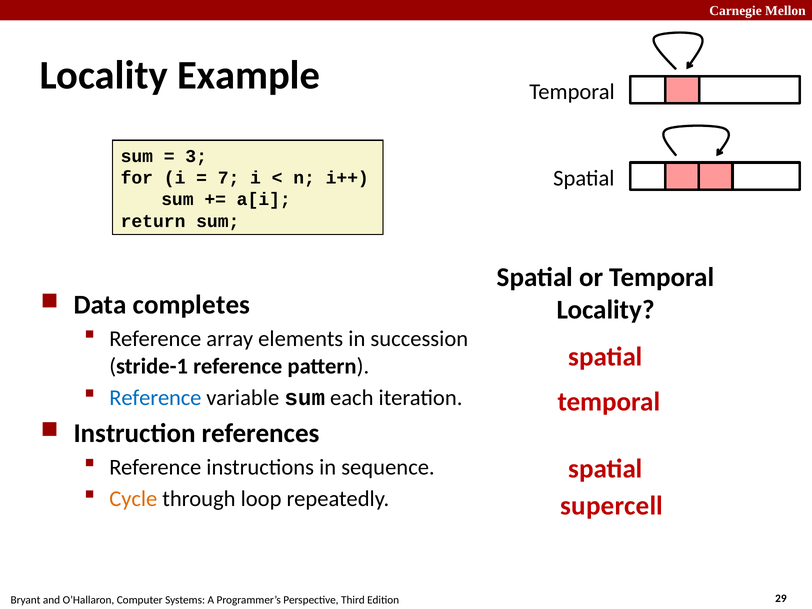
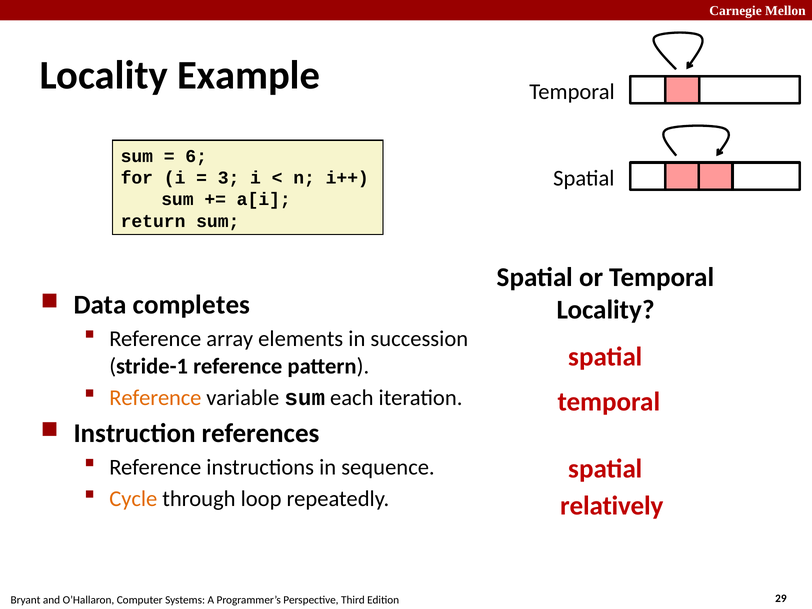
3: 3 -> 6
7: 7 -> 3
Reference at (155, 398) colour: blue -> orange
supercell: supercell -> relatively
